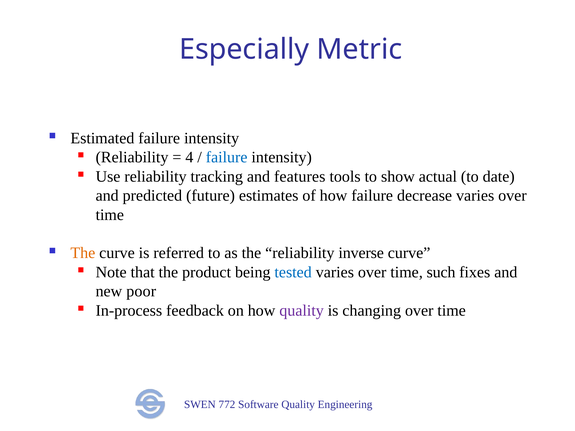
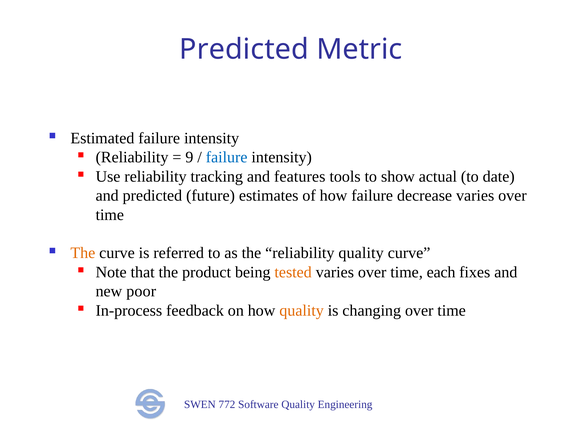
Especially at (244, 49): Especially -> Predicted
4: 4 -> 9
reliability inverse: inverse -> quality
tested colour: blue -> orange
such: such -> each
quality at (302, 311) colour: purple -> orange
